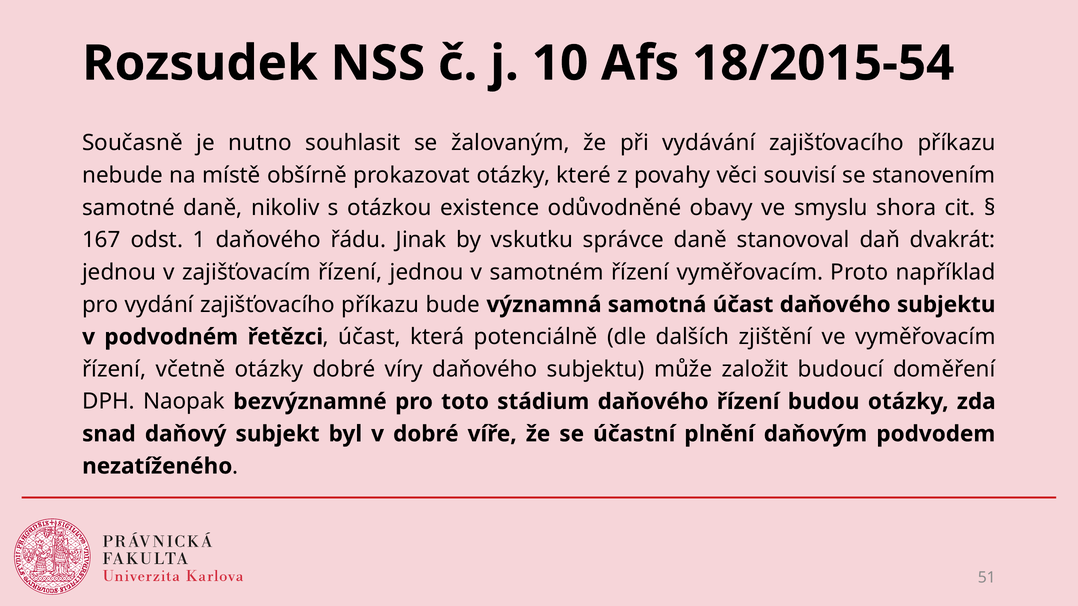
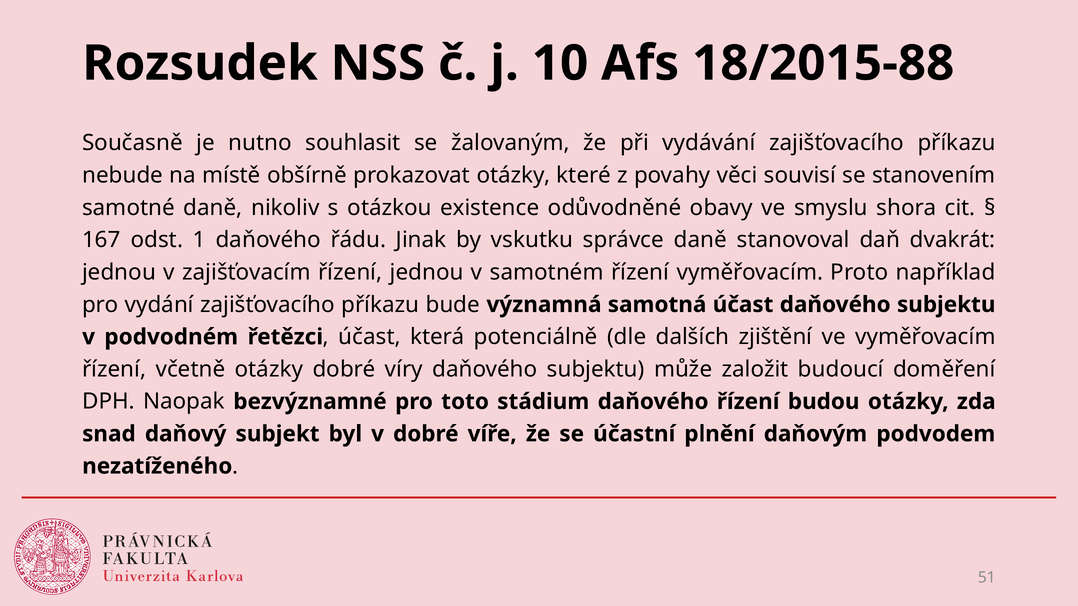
18/2015-54: 18/2015-54 -> 18/2015-88
